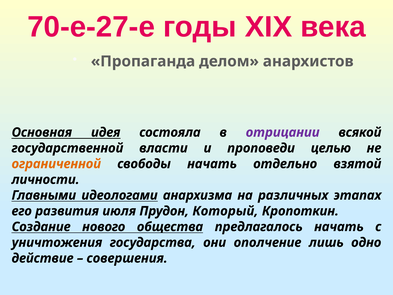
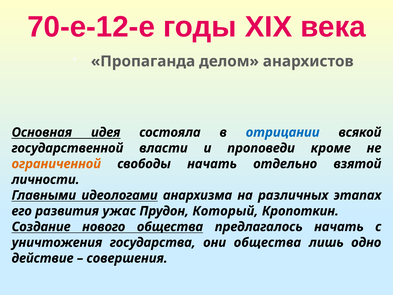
70-е-27-е: 70-е-27-е -> 70-е-12-е
отрицании colour: purple -> blue
целью: целью -> кроме
июля: июля -> ужас
они ополчение: ополчение -> общества
